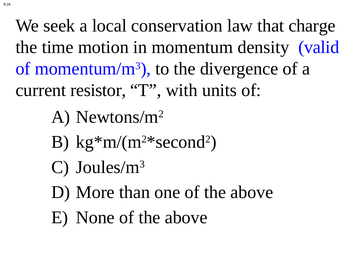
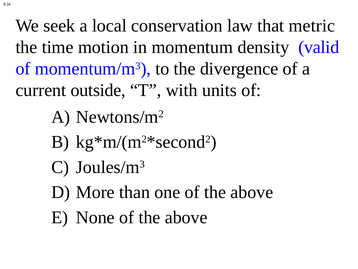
charge: charge -> metric
resistor: resistor -> outside
